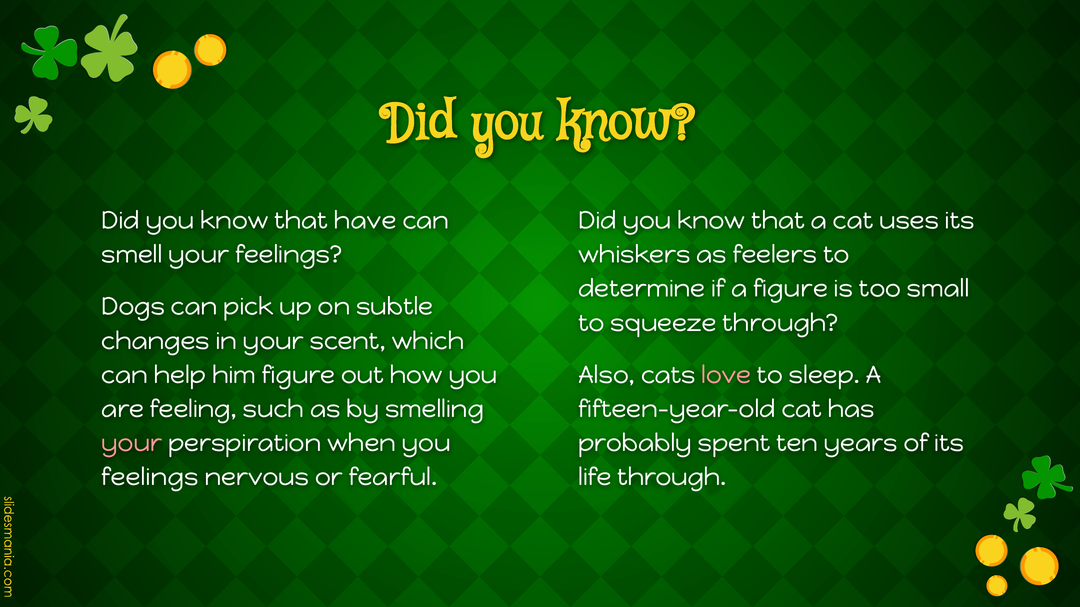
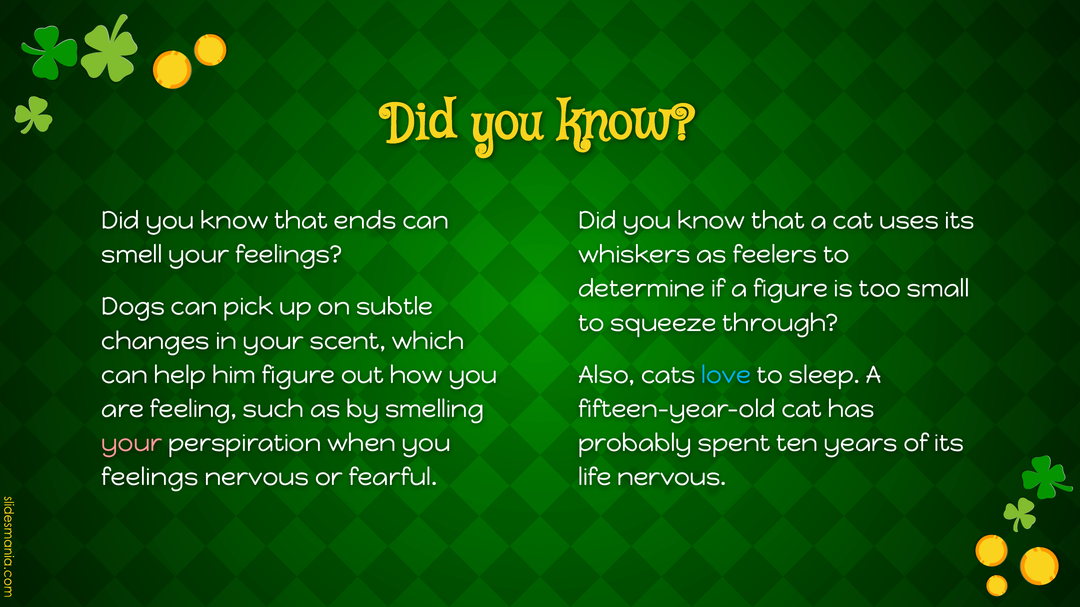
have: have -> ends
love colour: pink -> light blue
life through: through -> nervous
